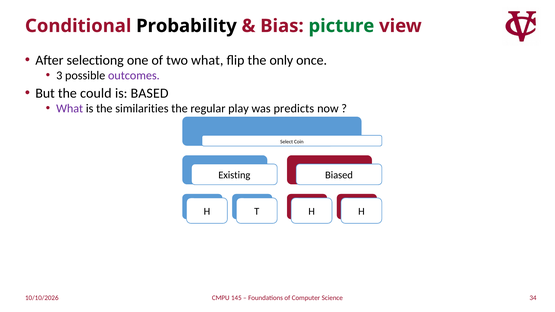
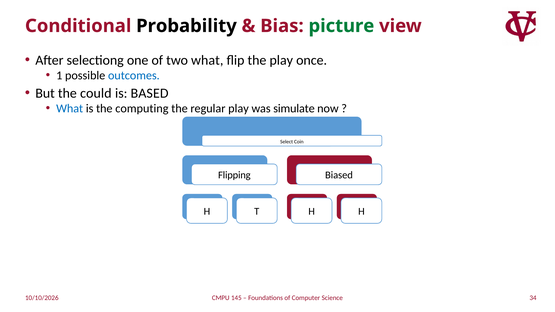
the only: only -> play
3: 3 -> 1
outcomes colour: purple -> blue
What at (70, 109) colour: purple -> blue
similarities: similarities -> computing
predicts: predicts -> simulate
Existing: Existing -> Flipping
